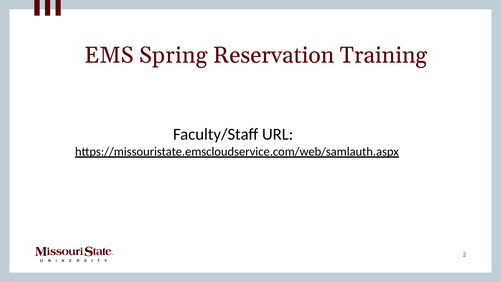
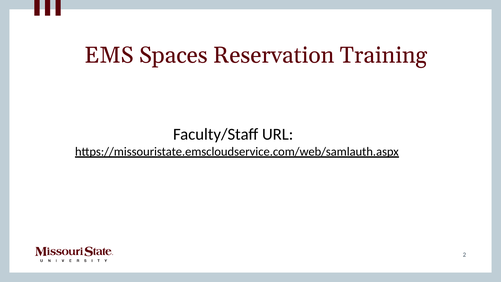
Spring: Spring -> Spaces
